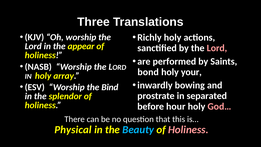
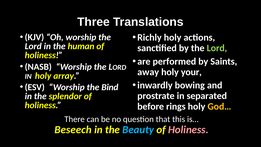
appear: appear -> human
Lord at (217, 48) colour: pink -> light green
bond: bond -> away
hour: hour -> rings
God… colour: pink -> yellow
Physical: Physical -> Beseech
